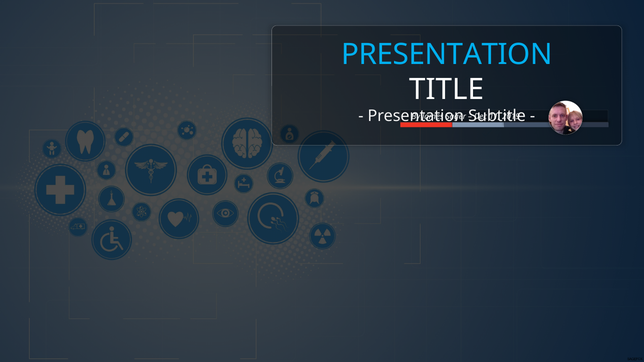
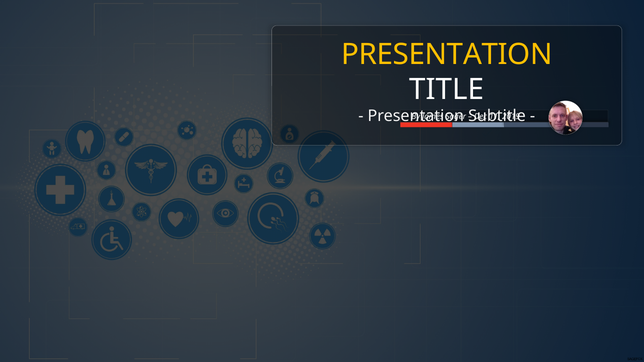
PRESENTATION at (447, 54) colour: light blue -> yellow
